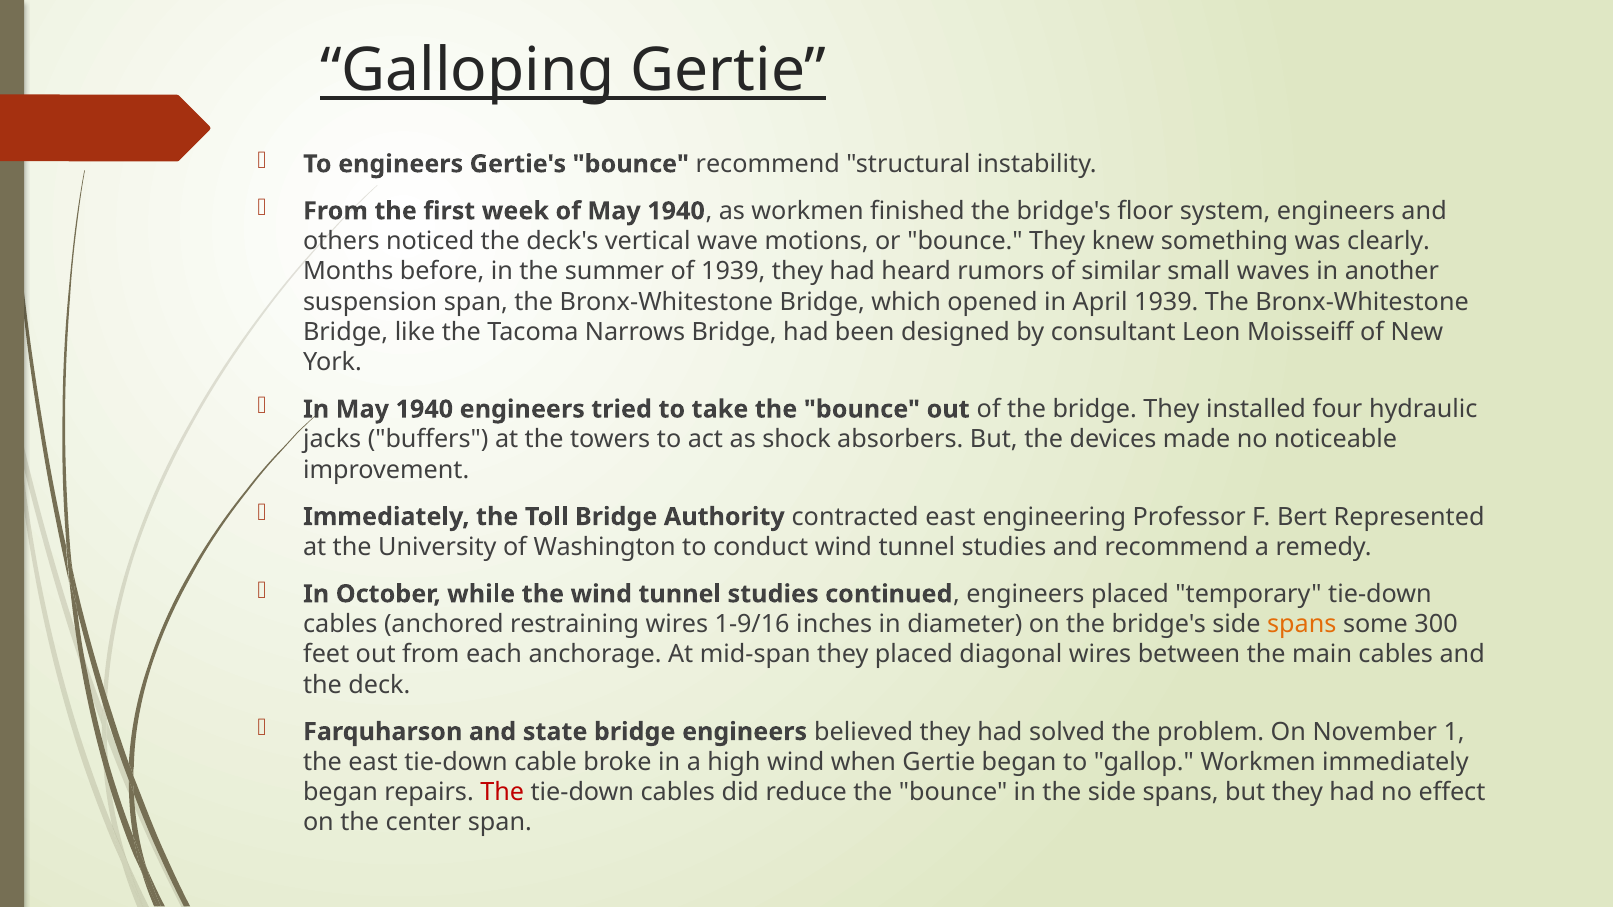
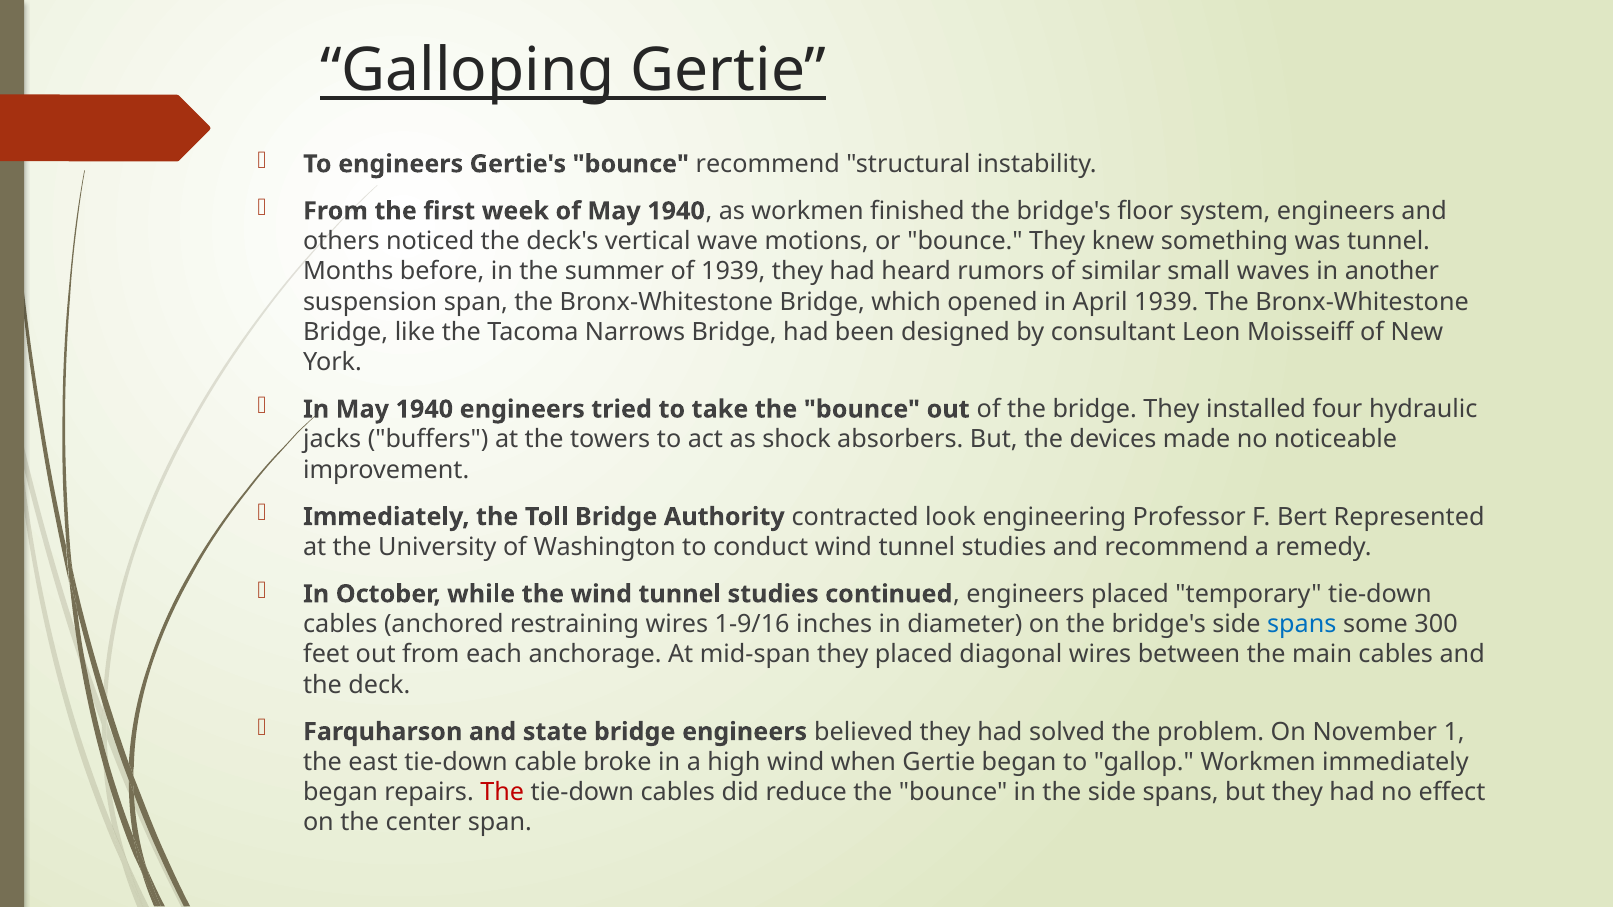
was clearly: clearly -> tunnel
contracted east: east -> look
spans at (1302, 624) colour: orange -> blue
